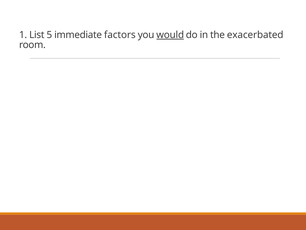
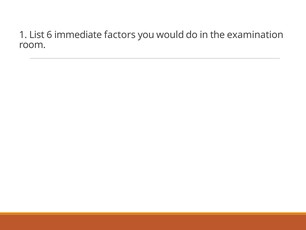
5: 5 -> 6
would underline: present -> none
exacerbated: exacerbated -> examination
